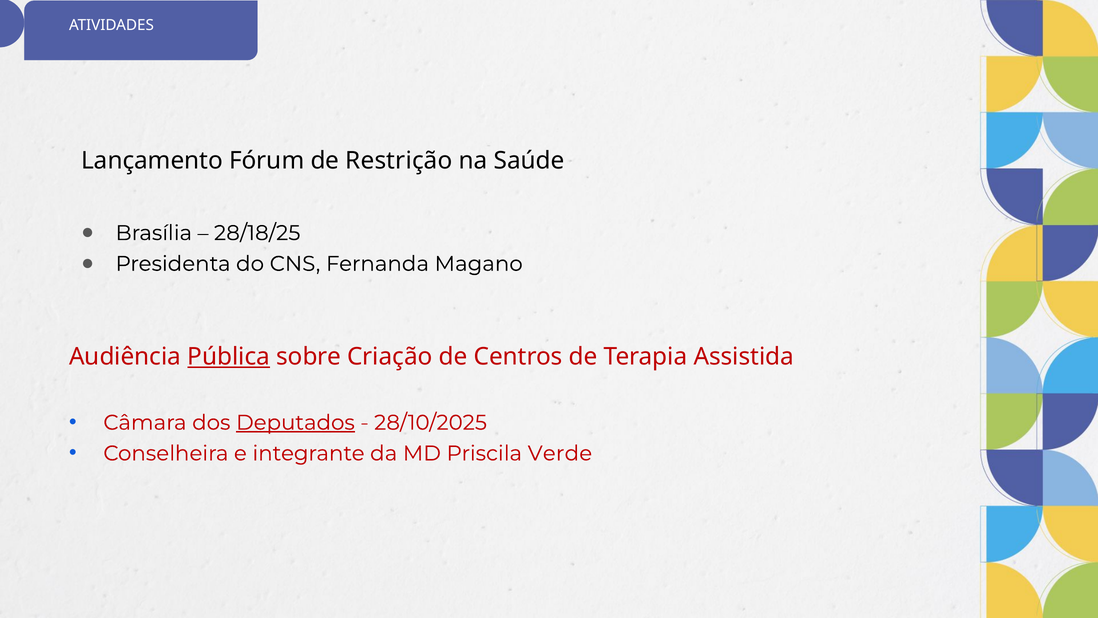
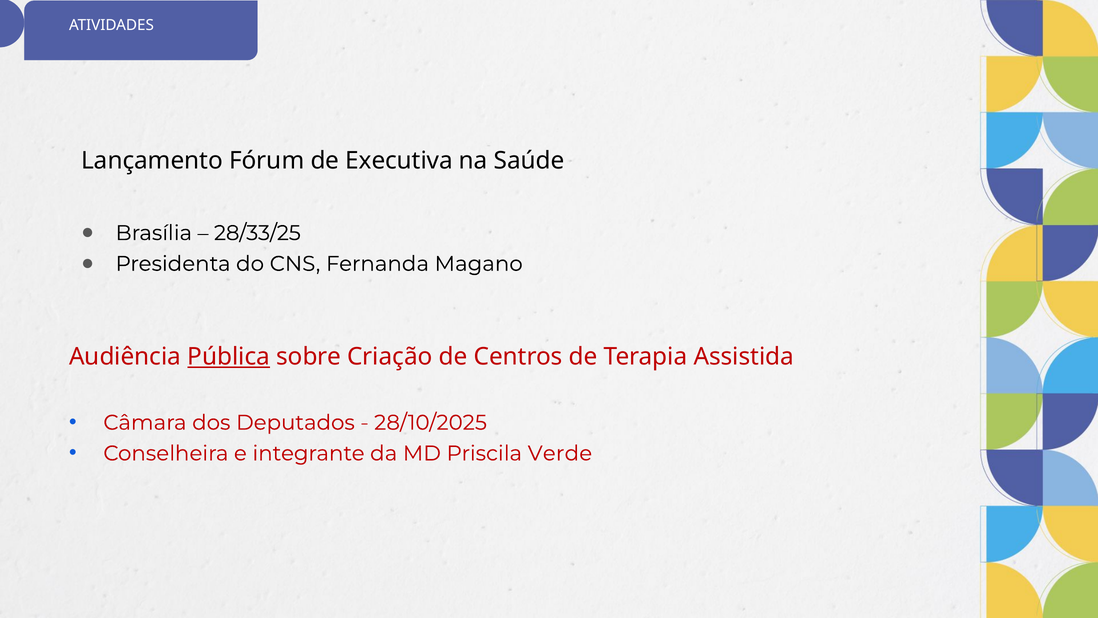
Restrição: Restrição -> Executiva
28/18/25: 28/18/25 -> 28/33/25
Deputados underline: present -> none
